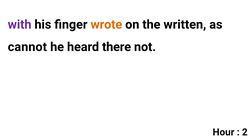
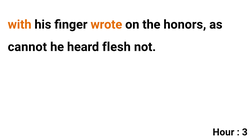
with colour: purple -> orange
written: written -> honors
there: there -> flesh
2: 2 -> 3
